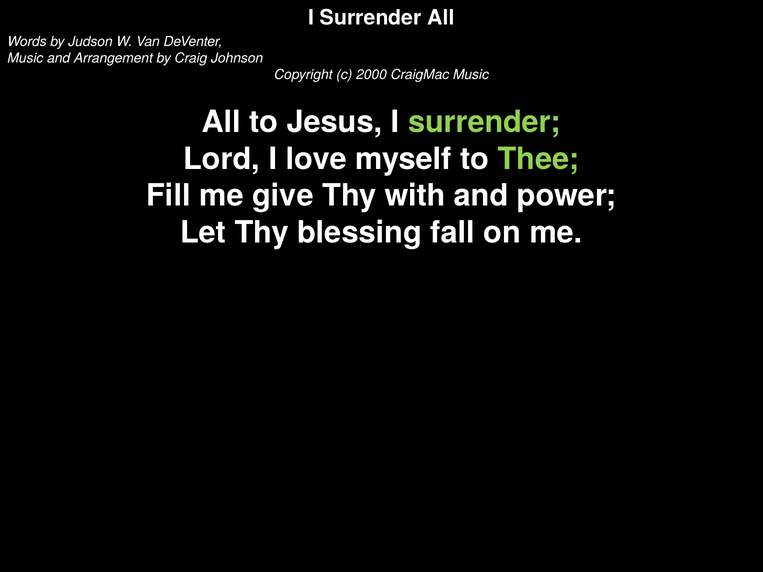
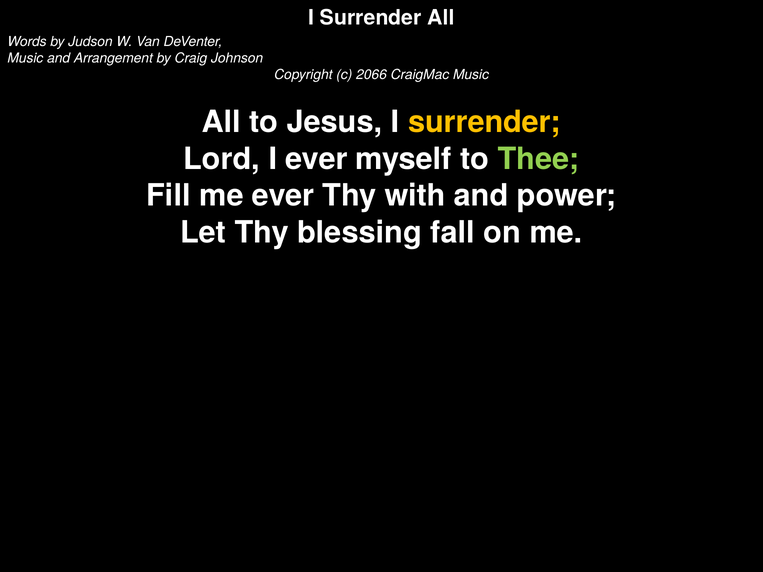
2000: 2000 -> 2066
surrender at (485, 122) colour: light green -> yellow
I love: love -> ever
me give: give -> ever
